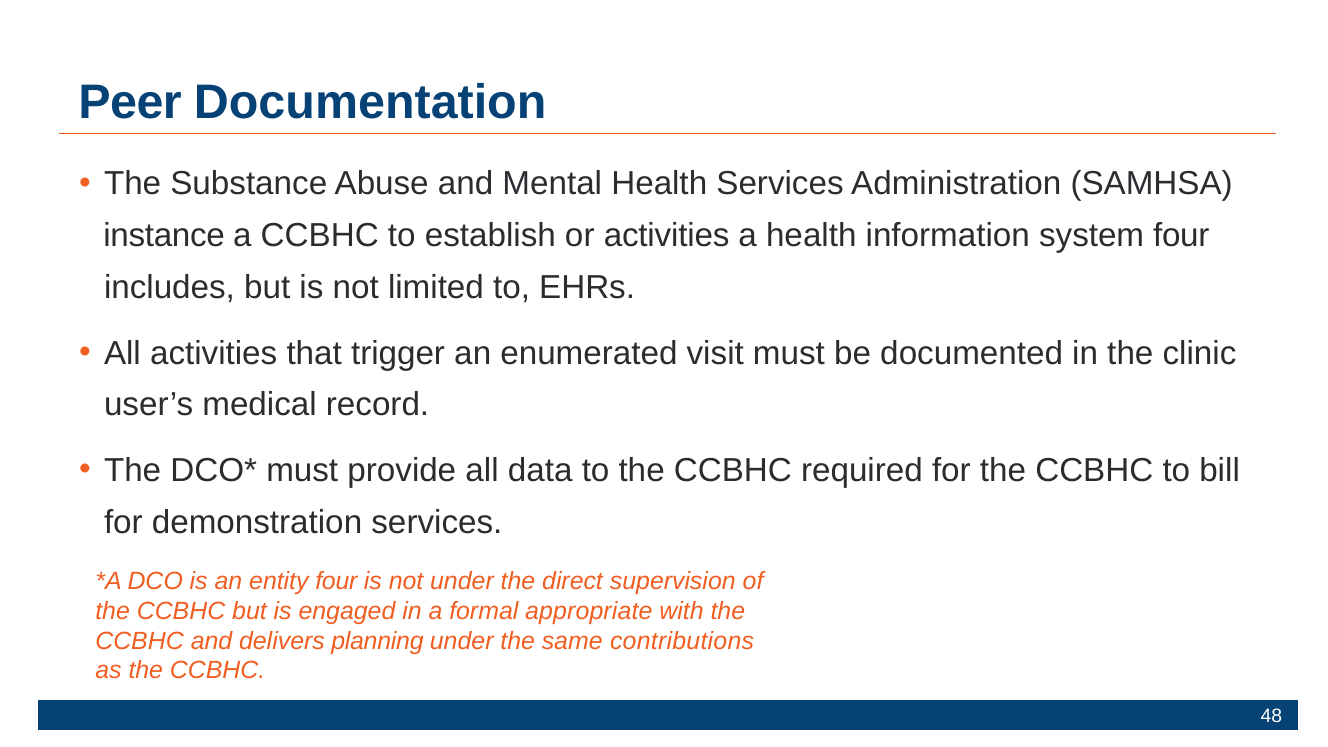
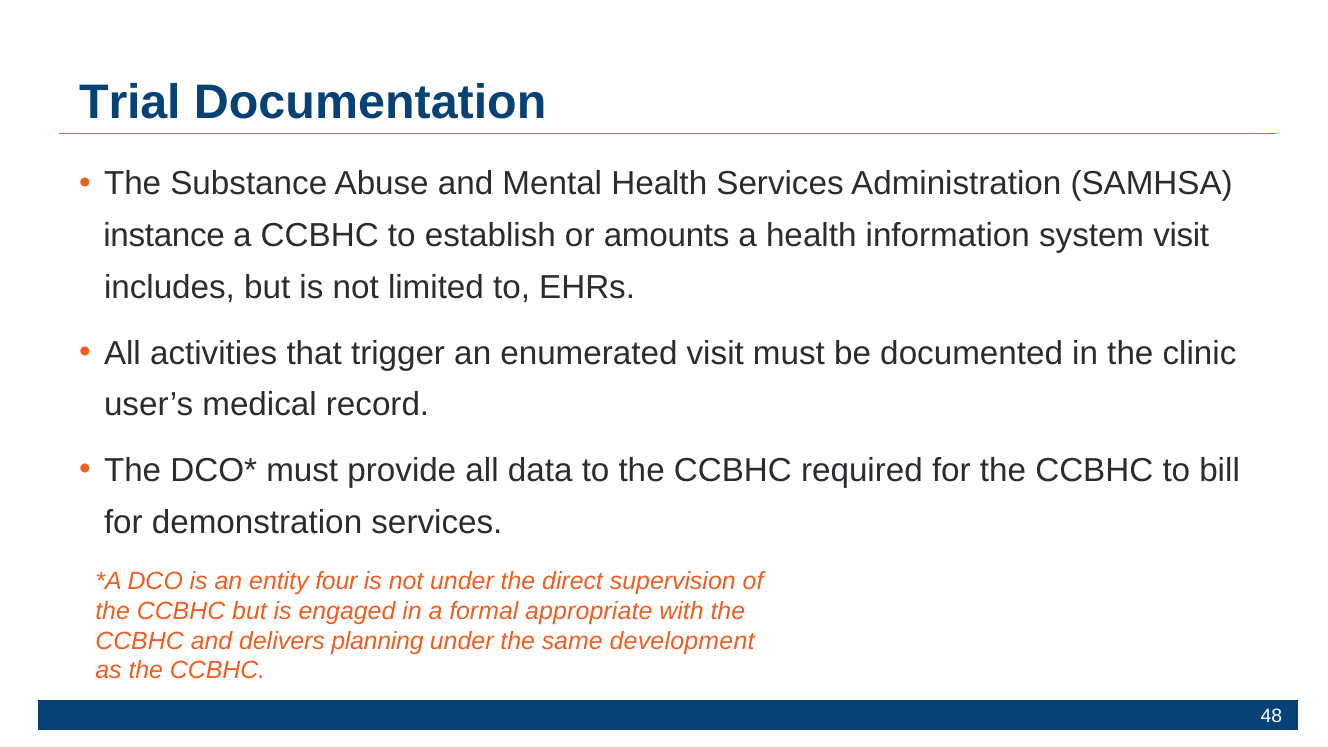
Peer: Peer -> Trial
or activities: activities -> amounts
system four: four -> visit
contributions: contributions -> development
